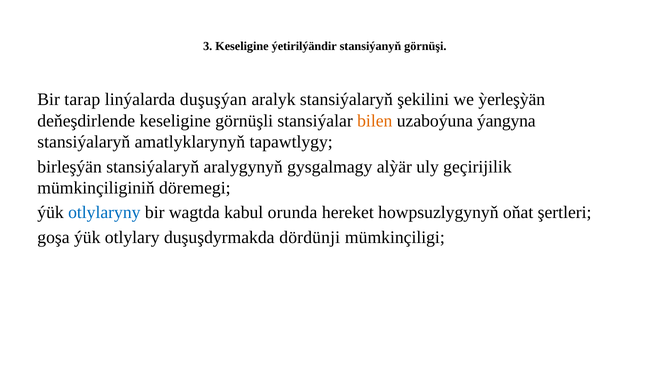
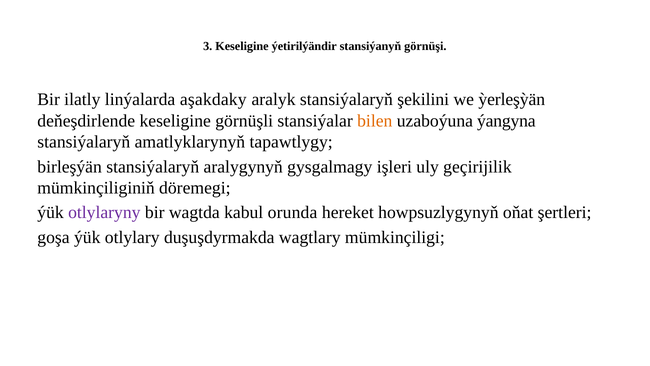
tarap: tarap -> ilatly
duşuşýan: duşuşýan -> aşakdaky
alỳär: alỳär -> işleri
otlylaryny colour: blue -> purple
dördünji: dördünji -> wagtlary
